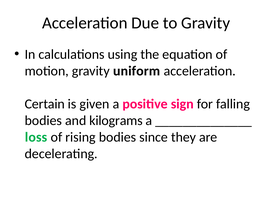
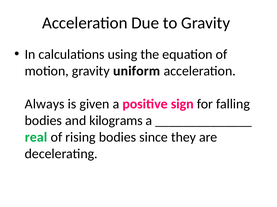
Certain: Certain -> Always
loss: loss -> real
